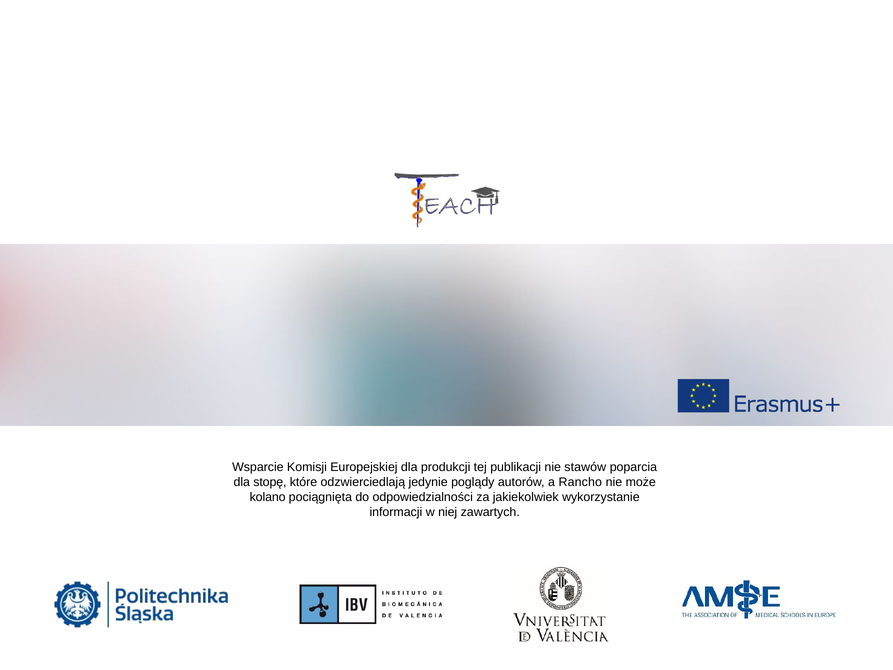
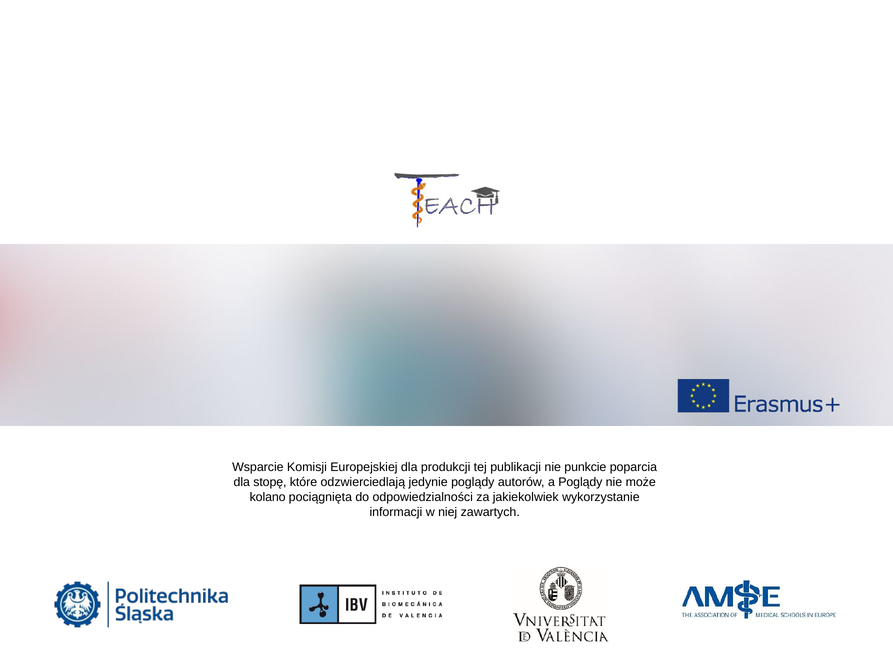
stawów: stawów -> punkcie
a Rancho: Rancho -> Poglądy
